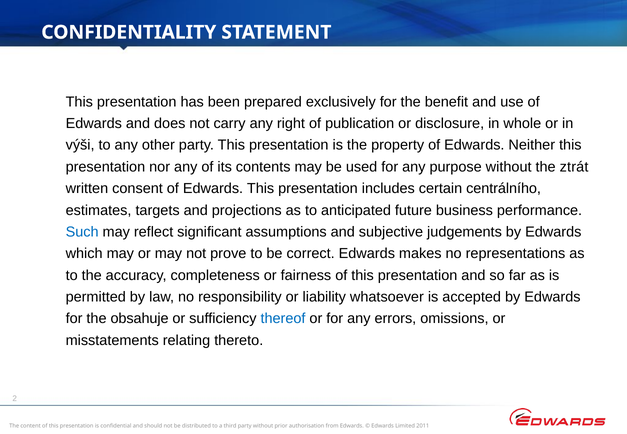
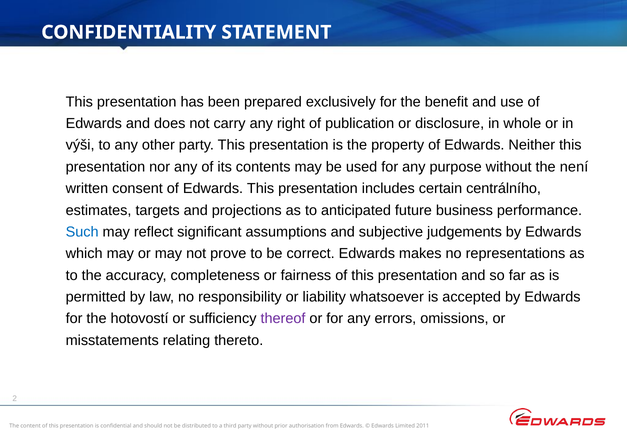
ztrát: ztrát -> není
obsahuje: obsahuje -> hotovostí
thereof colour: blue -> purple
